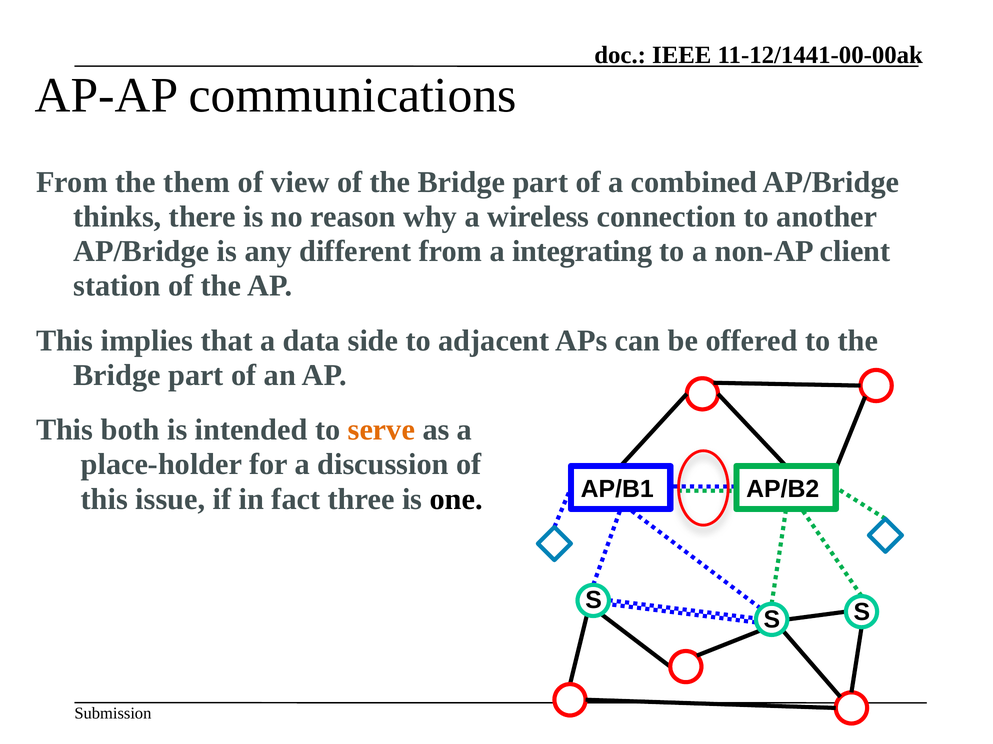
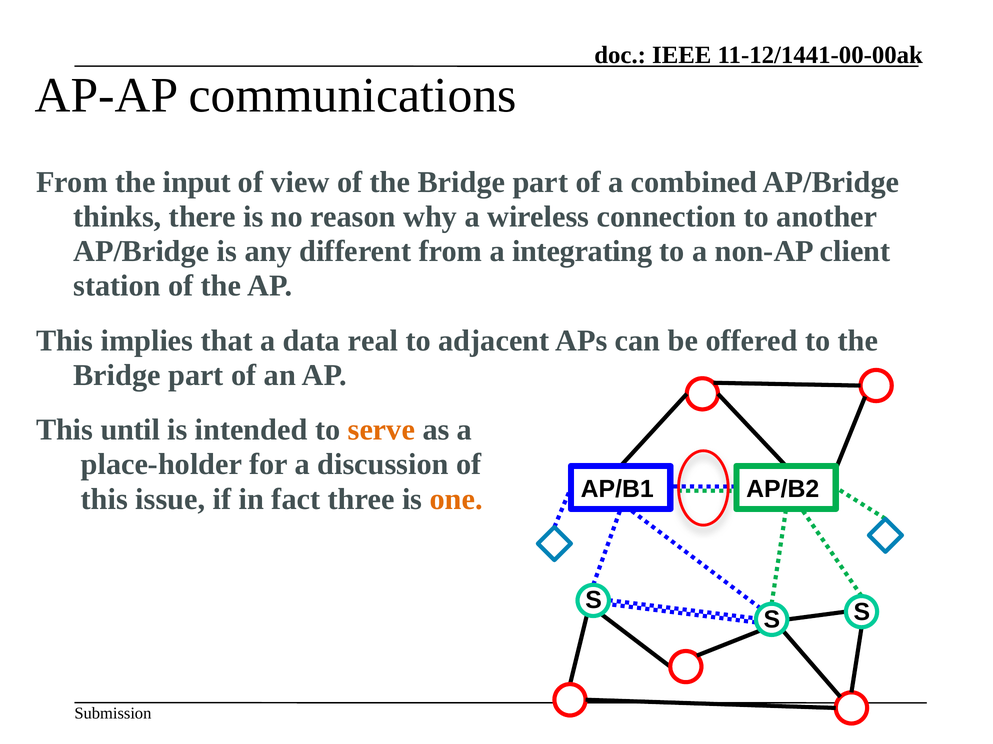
them: them -> input
side: side -> real
both: both -> until
one colour: black -> orange
